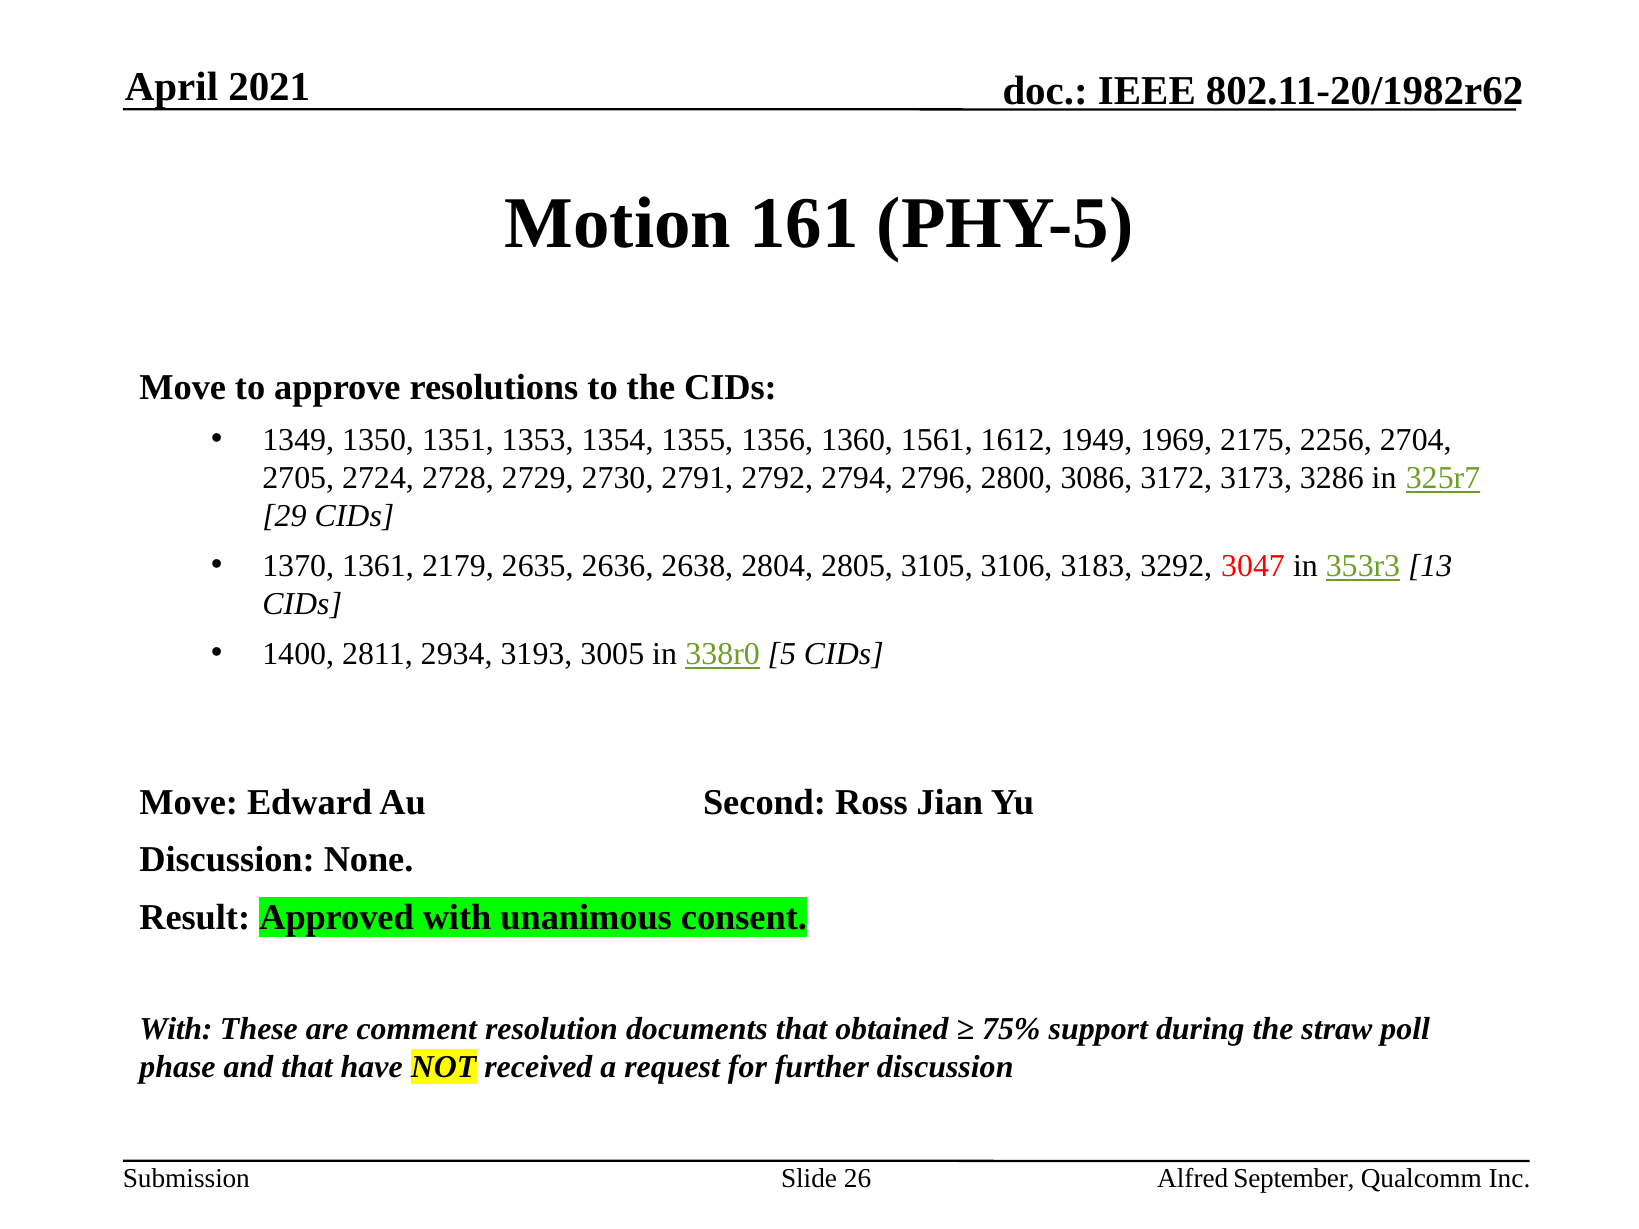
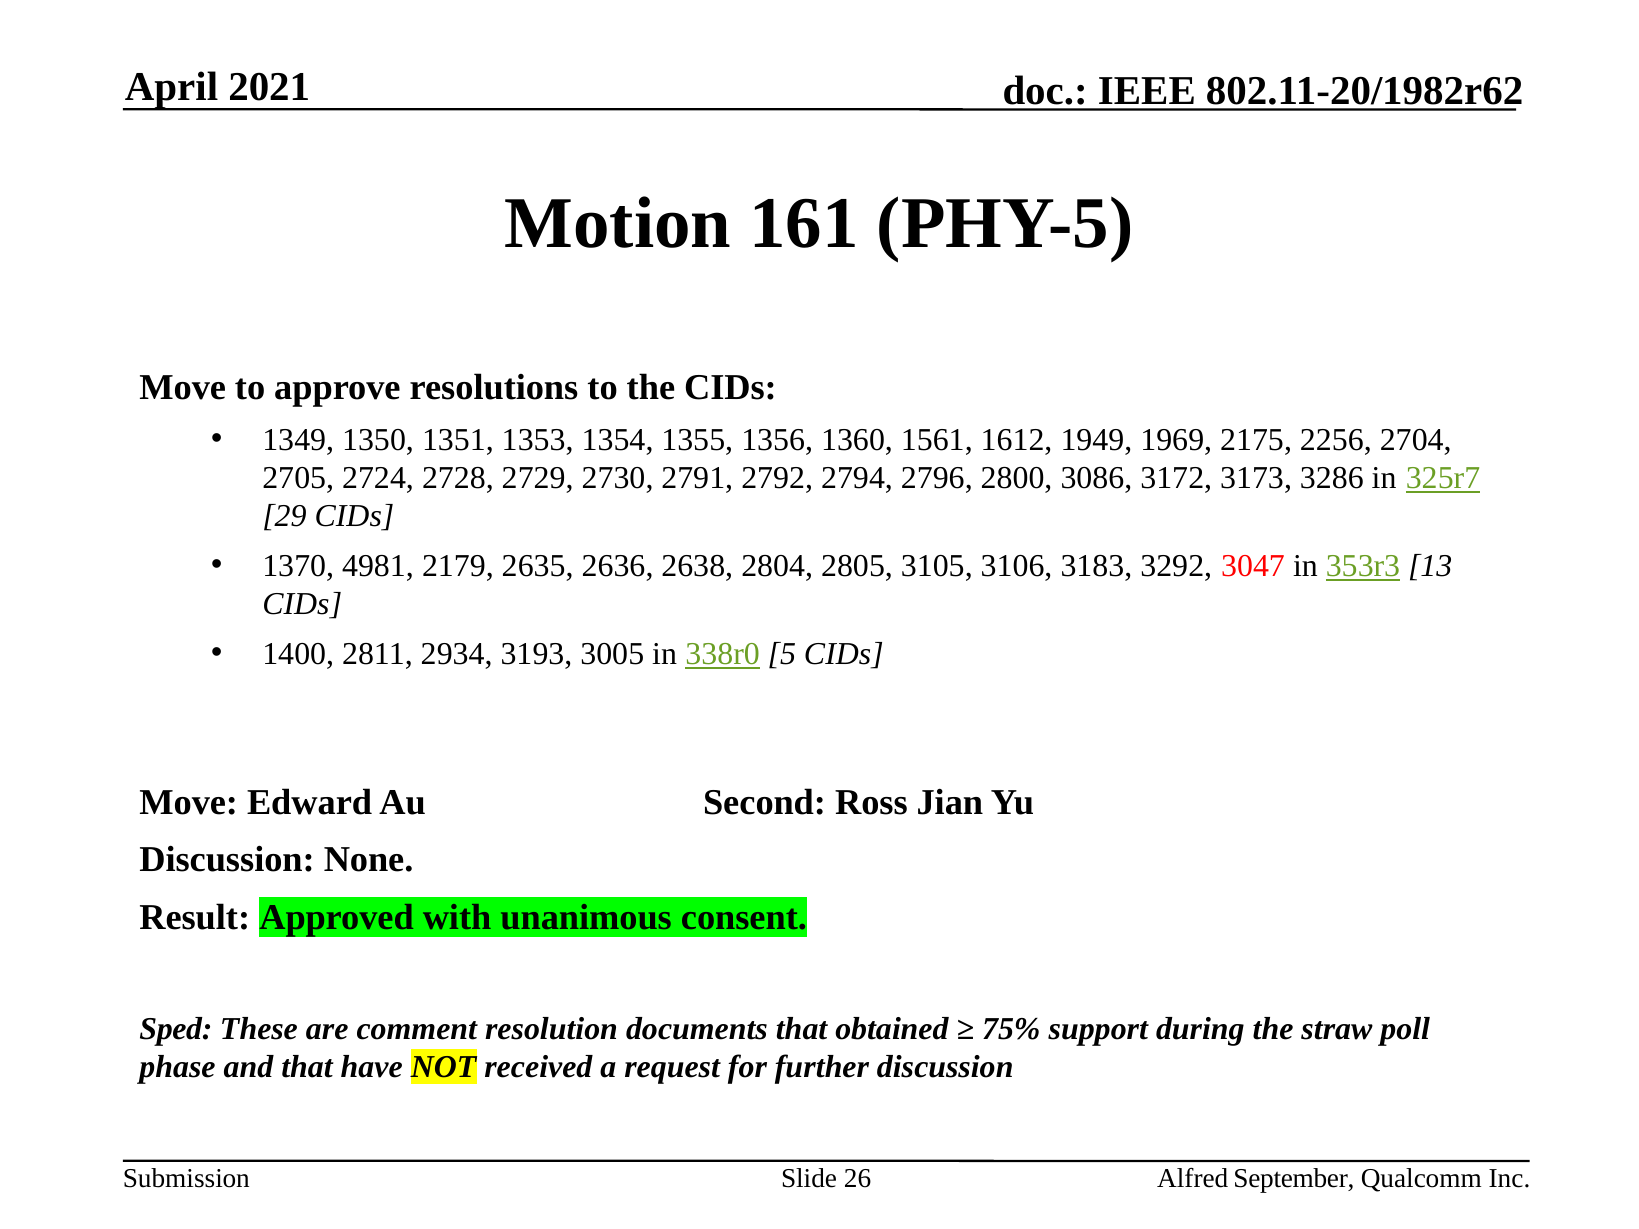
1361: 1361 -> 4981
With at (176, 1029): With -> Sped
